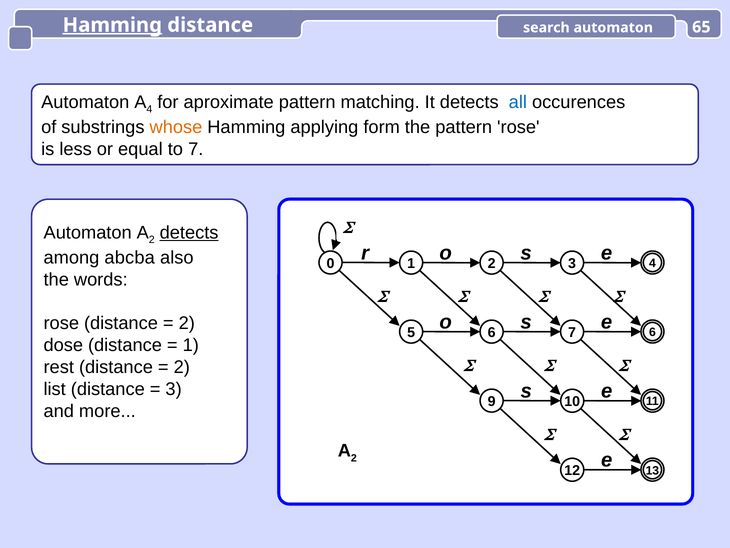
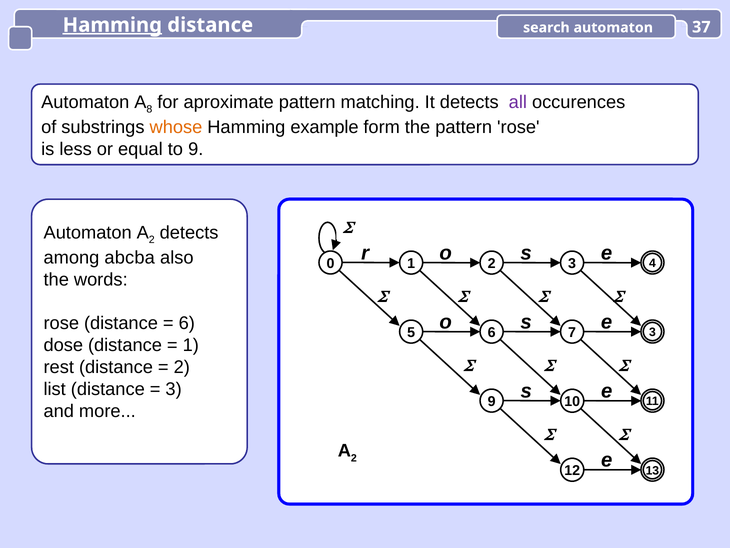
65: 65 -> 37
4 at (149, 109): 4 -> 8
all colour: blue -> purple
applying: applying -> example
to 7: 7 -> 9
detects at (189, 232) underline: present -> none
e 6: 6 -> 3
2 at (187, 323): 2 -> 6
